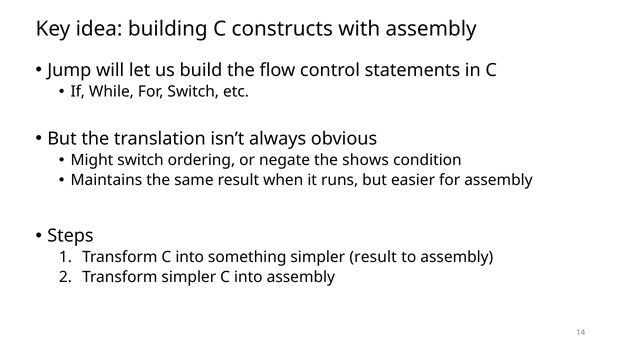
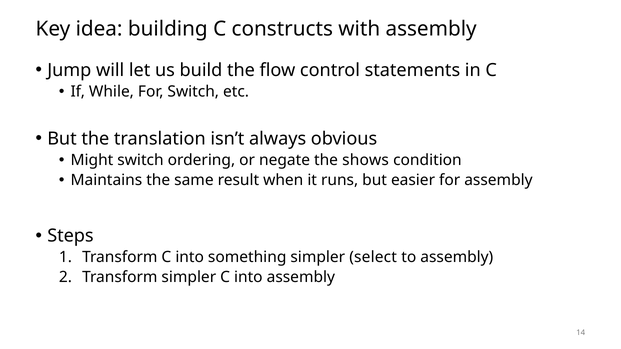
simpler result: result -> select
